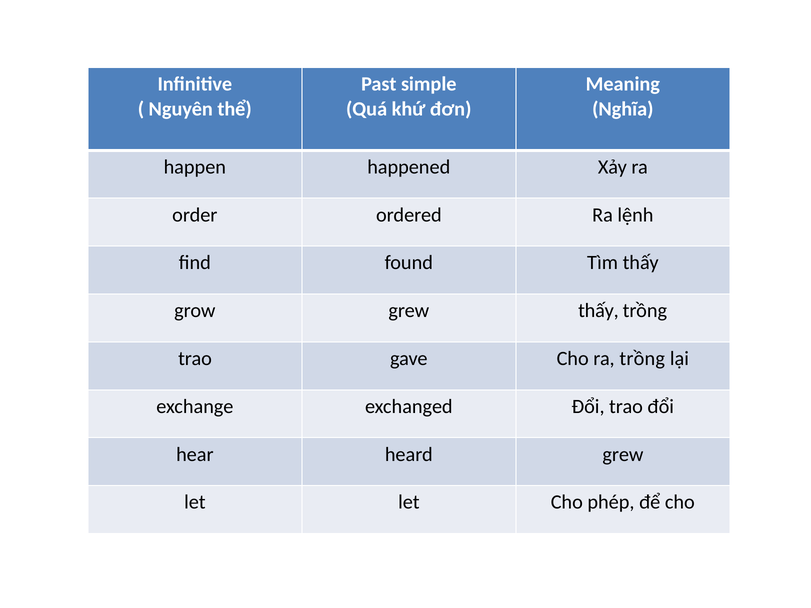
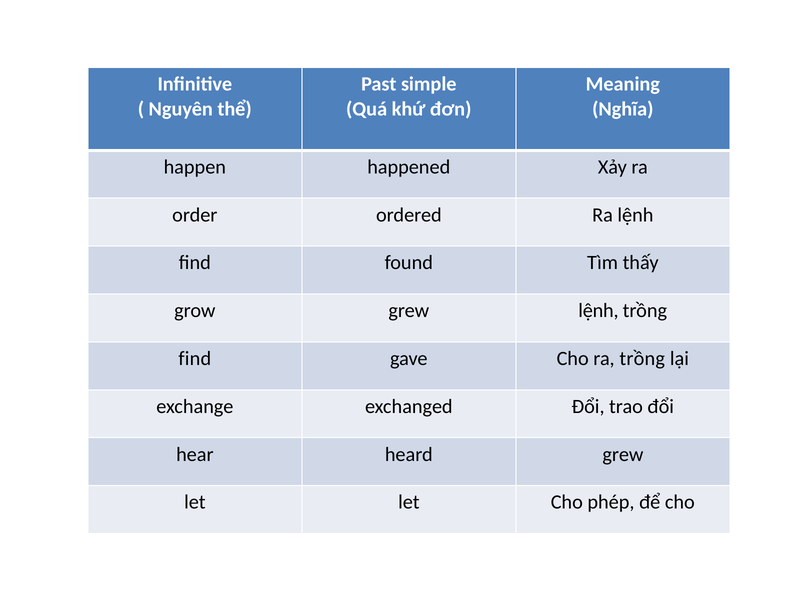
grew thấy: thấy -> lệnh
trao at (195, 359): trao -> find
